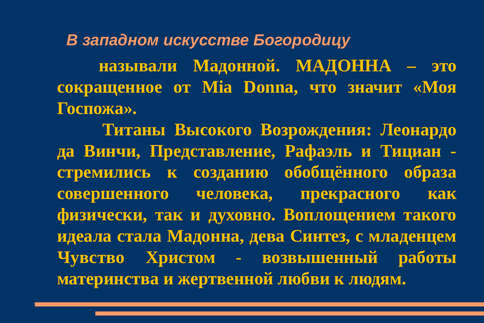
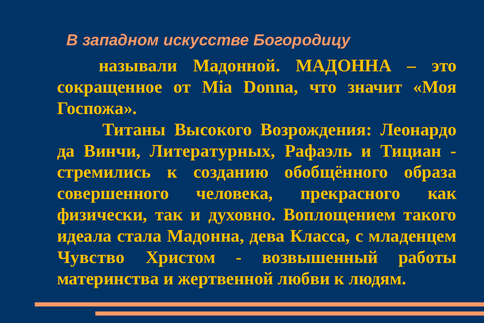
Представление: Представление -> Литературных
Синтез: Синтез -> Класса
